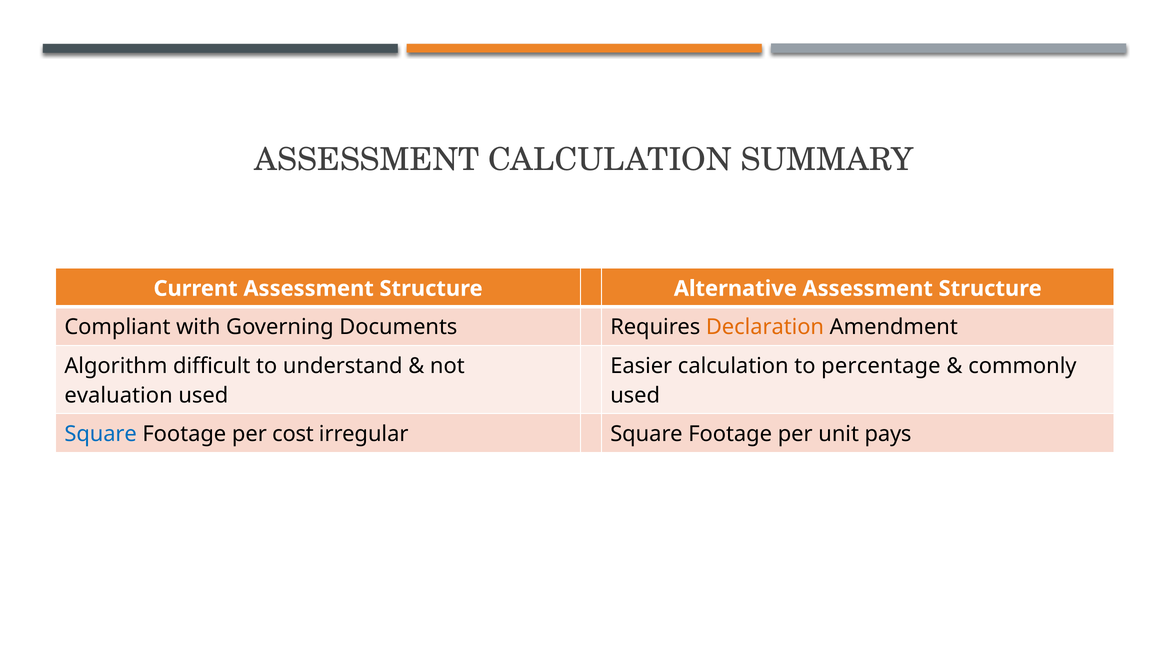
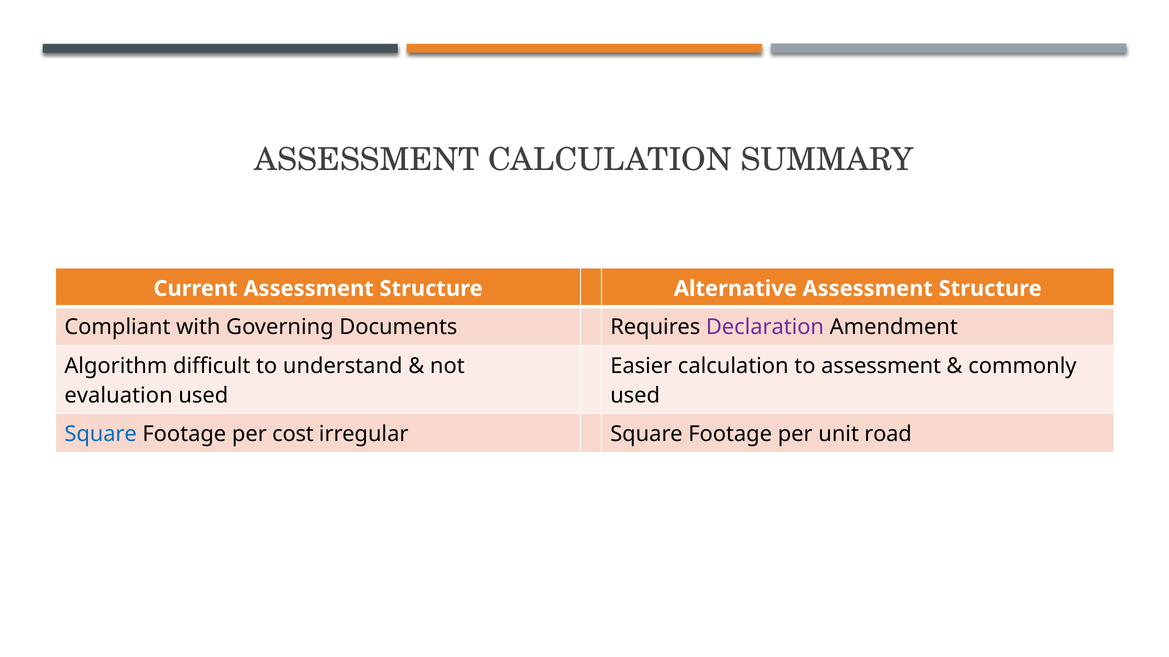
Declaration colour: orange -> purple
to percentage: percentage -> assessment
pays: pays -> road
